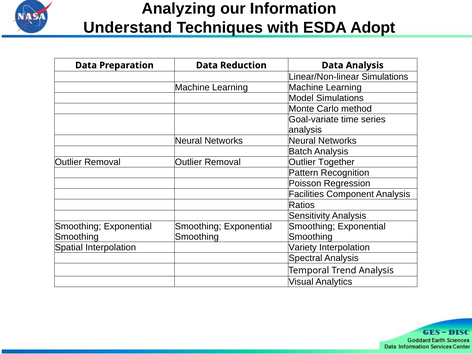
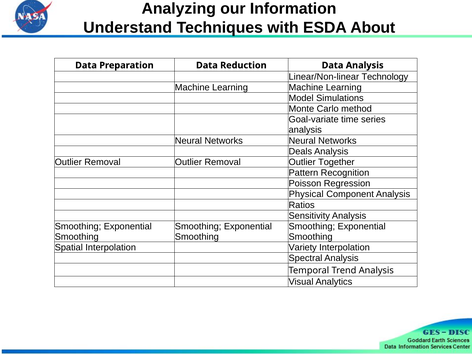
Adopt: Adopt -> About
Linear/Non-linear Simulations: Simulations -> Technology
Batch: Batch -> Deals
Facilities: Facilities -> Physical
